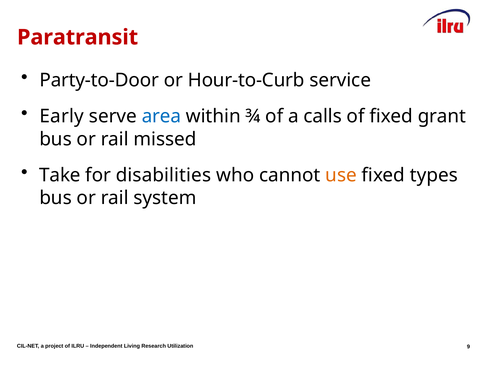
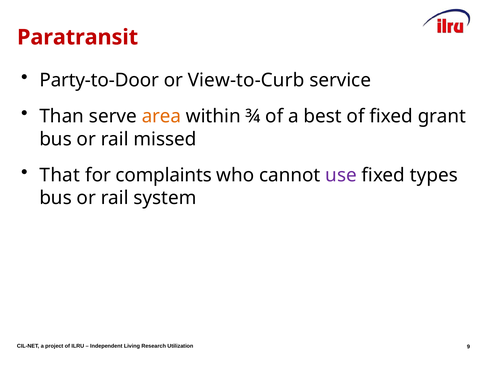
Hour-to-Curb: Hour-to-Curb -> View-to-Curb
Early: Early -> Than
area colour: blue -> orange
calls: calls -> best
Take: Take -> That
disabilities: disabilities -> complaints
use colour: orange -> purple
